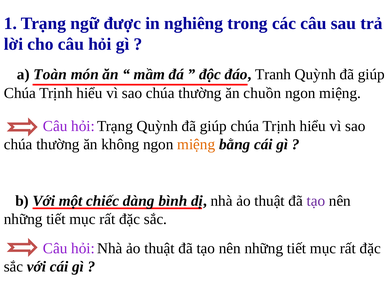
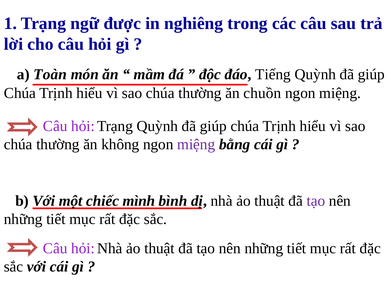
Tranh: Tranh -> Tiếng
miệng at (196, 144) colour: orange -> purple
dàng: dàng -> mình
